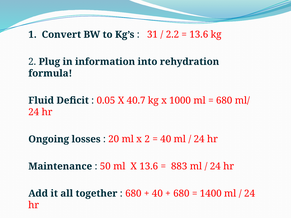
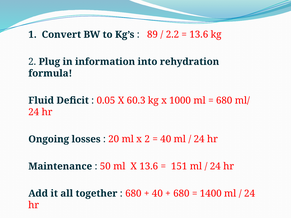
31: 31 -> 89
40.7: 40.7 -> 60.3
883: 883 -> 151
